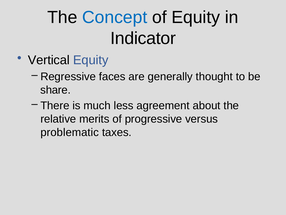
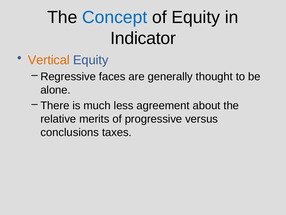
Vertical colour: black -> orange
share: share -> alone
problematic: problematic -> conclusions
